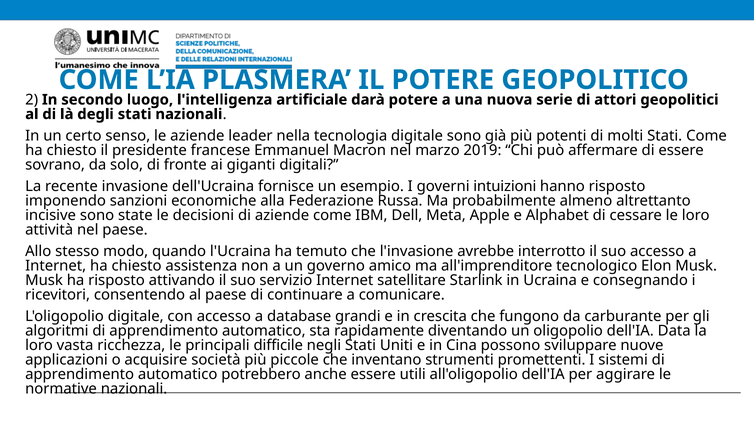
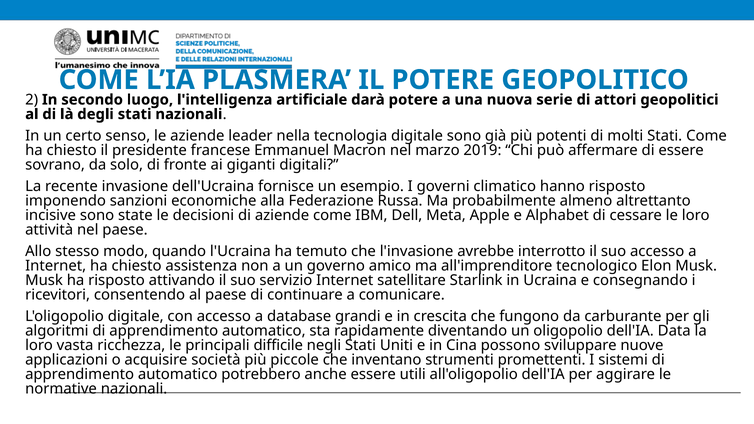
intuizioni: intuizioni -> climatico
